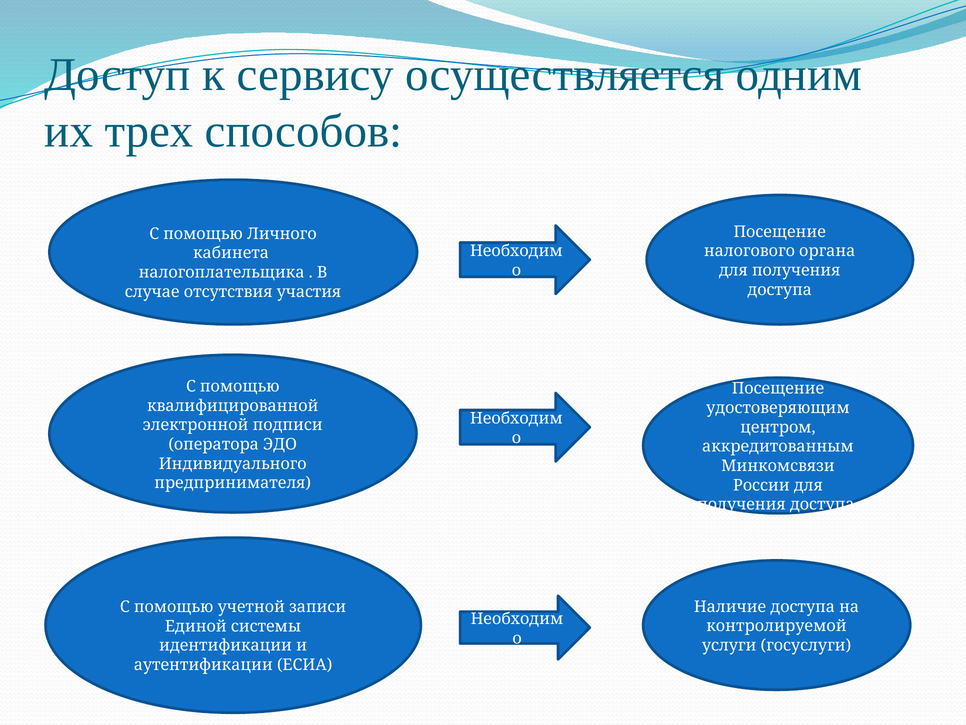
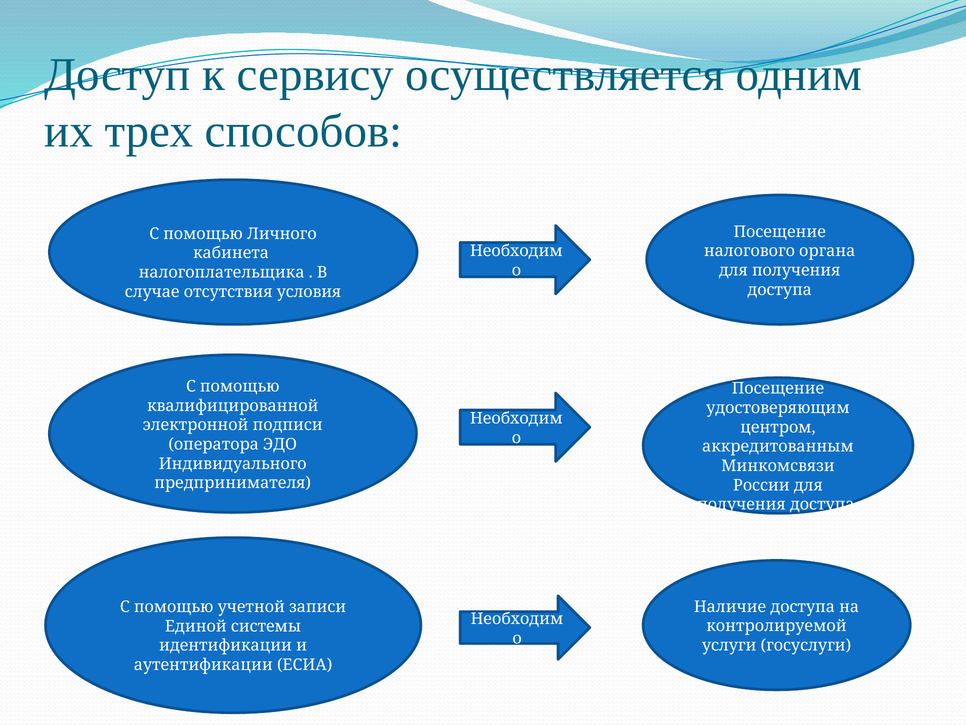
участия: участия -> условия
